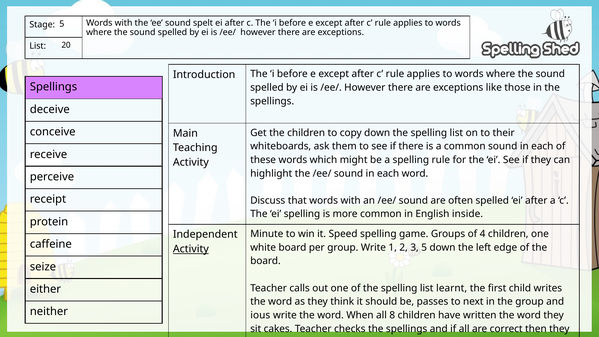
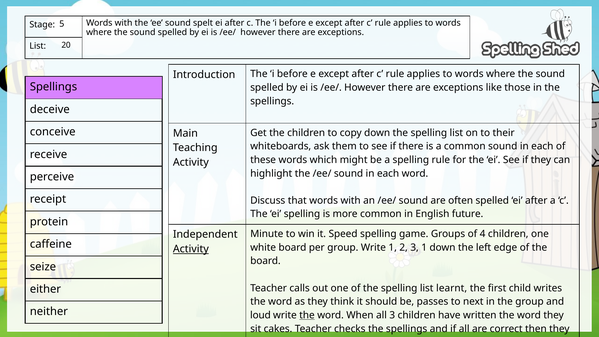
inside: inside -> future
3 5: 5 -> 1
ious: ious -> loud
the at (307, 315) underline: none -> present
all 8: 8 -> 3
